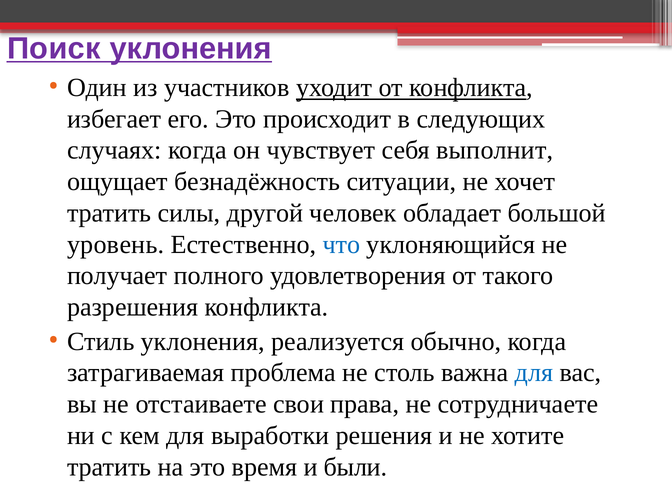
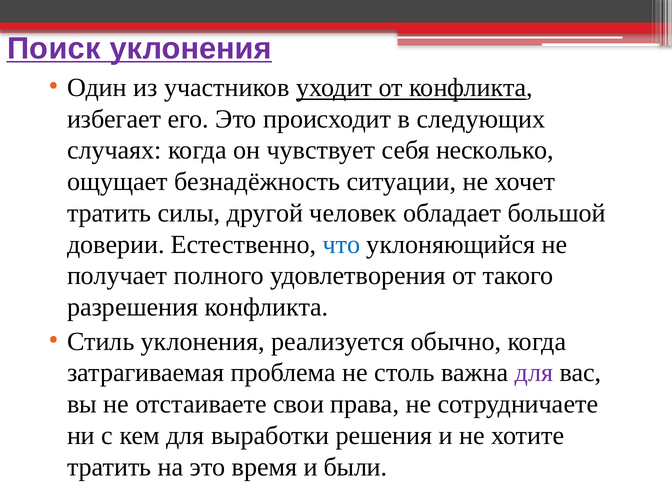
выполнит: выполнит -> несколько
уровень: уровень -> доверии
для at (534, 373) colour: blue -> purple
